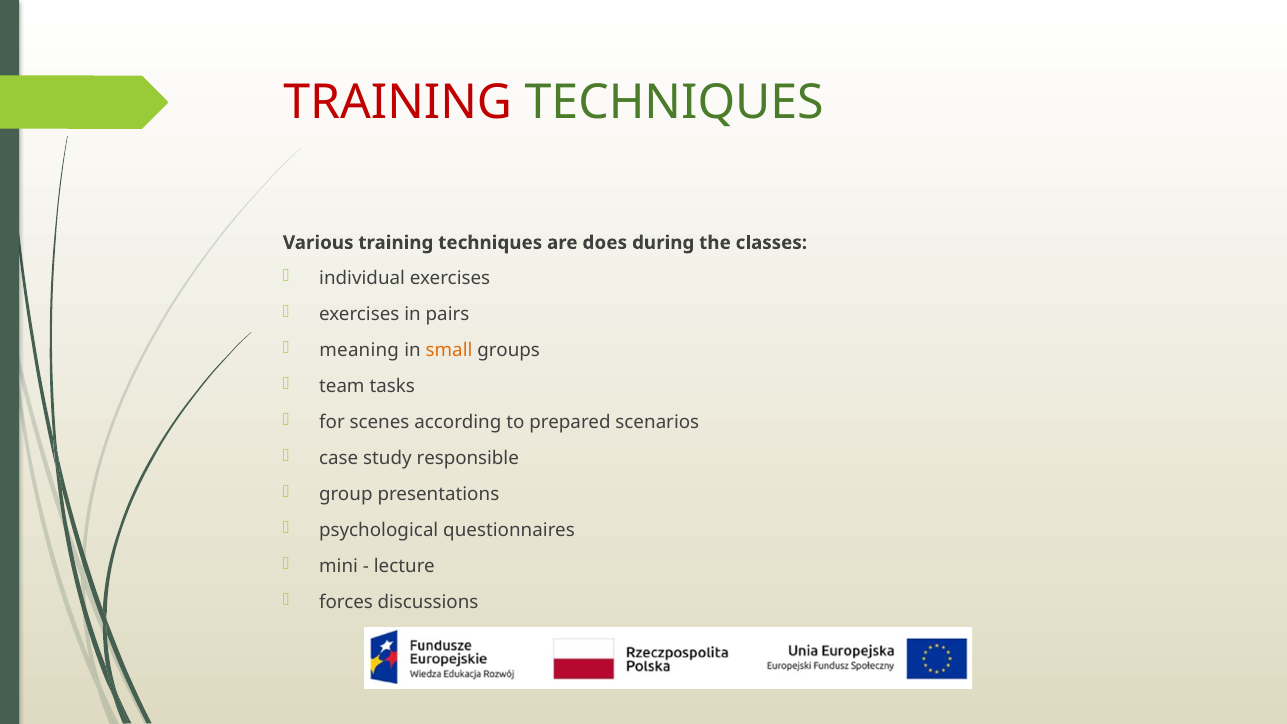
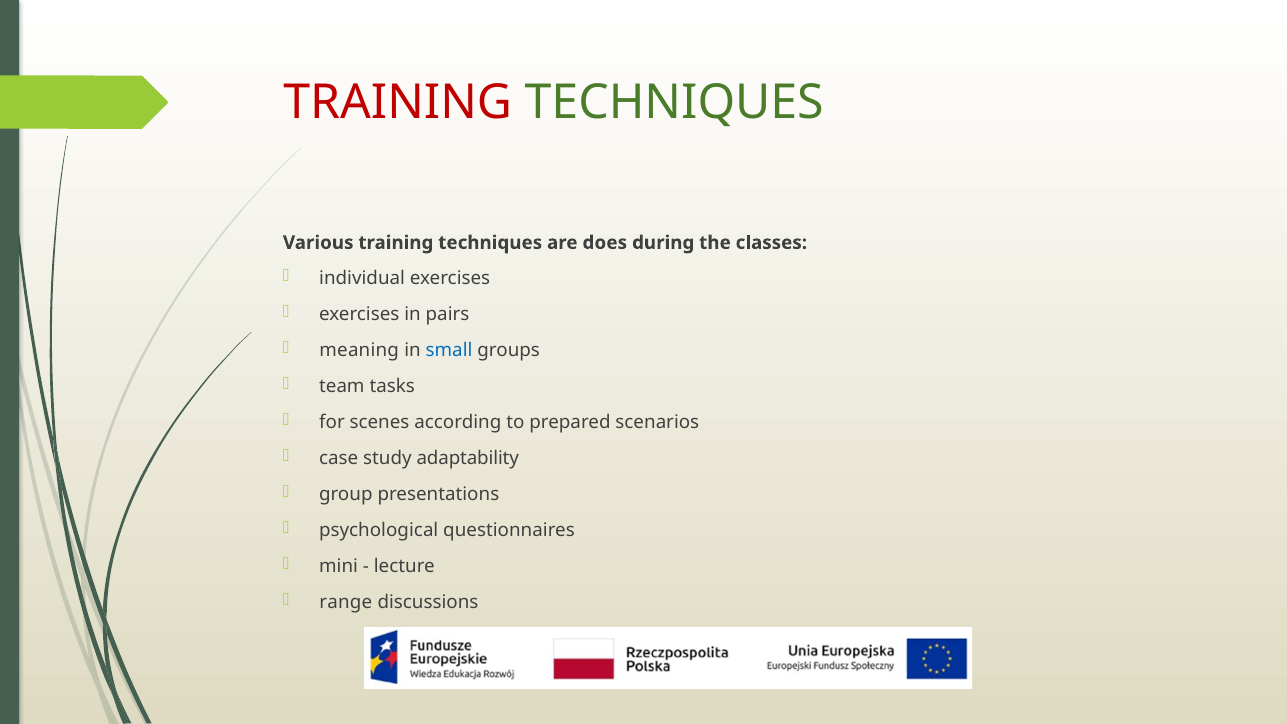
small colour: orange -> blue
responsible: responsible -> adaptability
forces: forces -> range
